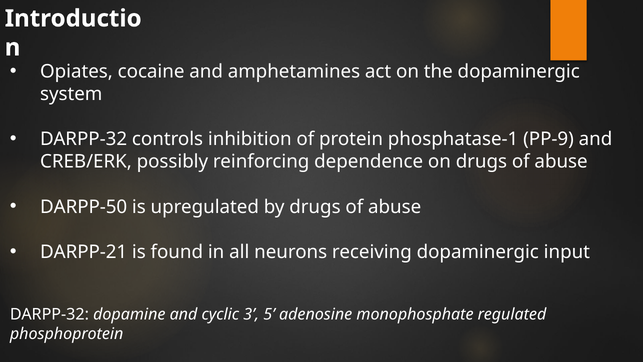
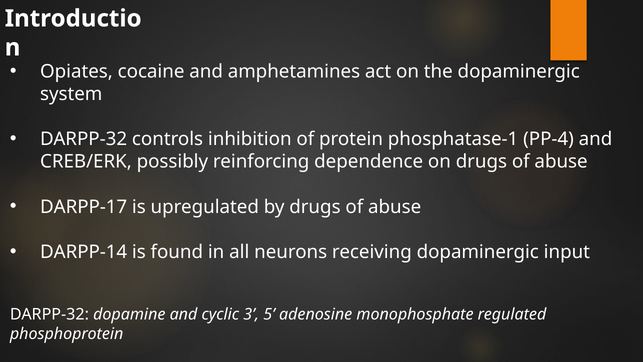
PP-9: PP-9 -> PP-4
DARPP-50: DARPP-50 -> DARPP-17
DARPP-21: DARPP-21 -> DARPP-14
